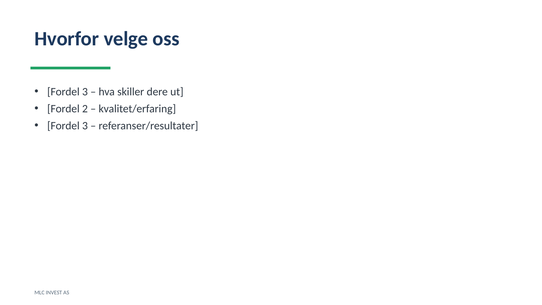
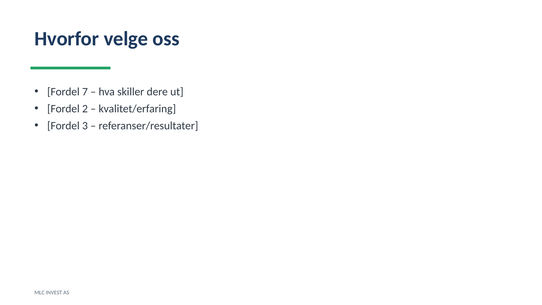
3 at (85, 92): 3 -> 7
